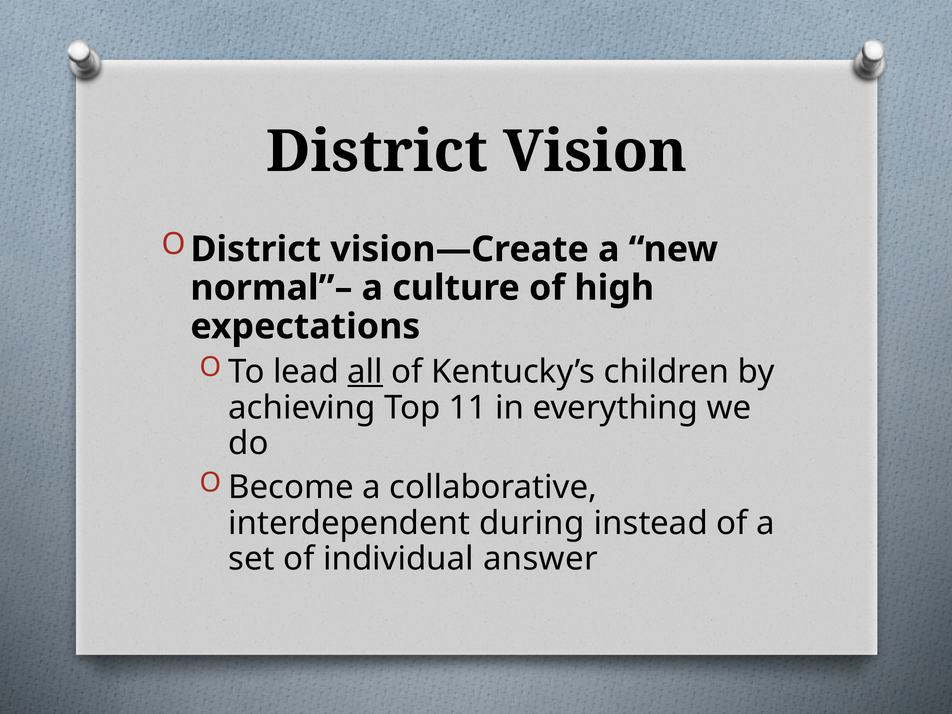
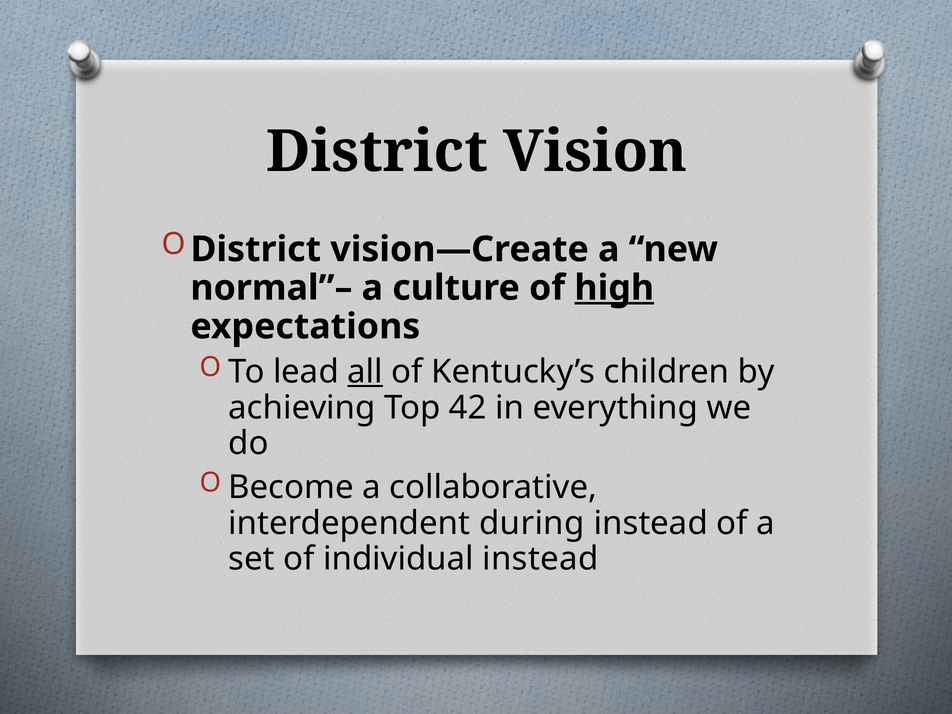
high underline: none -> present
11: 11 -> 42
individual answer: answer -> instead
